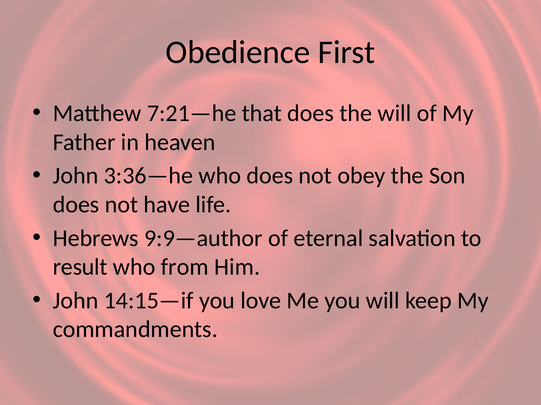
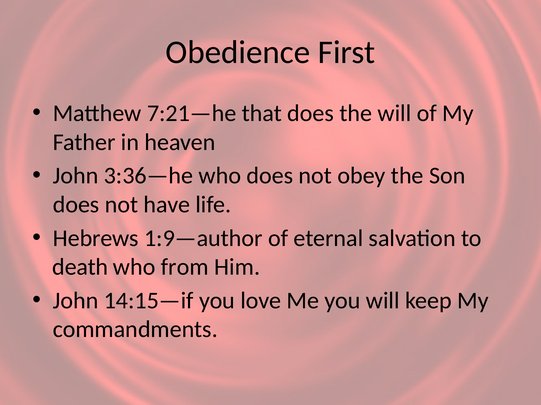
9:9—author: 9:9—author -> 1:9—author
result: result -> death
